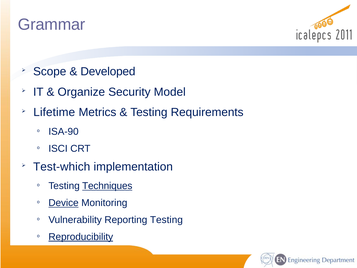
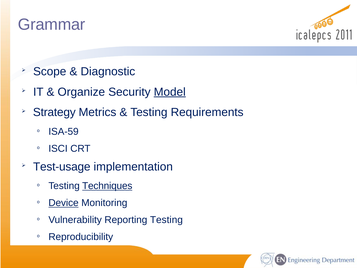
Developed: Developed -> Diagnostic
Model underline: none -> present
Lifetime: Lifetime -> Strategy
ISA-90: ISA-90 -> ISA-59
Test-which: Test-which -> Test-usage
Reproducibility underline: present -> none
